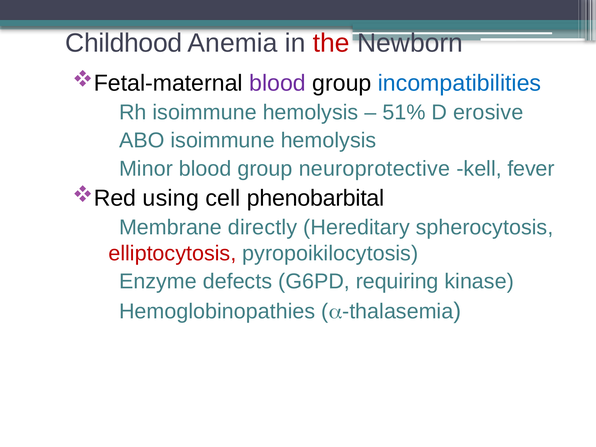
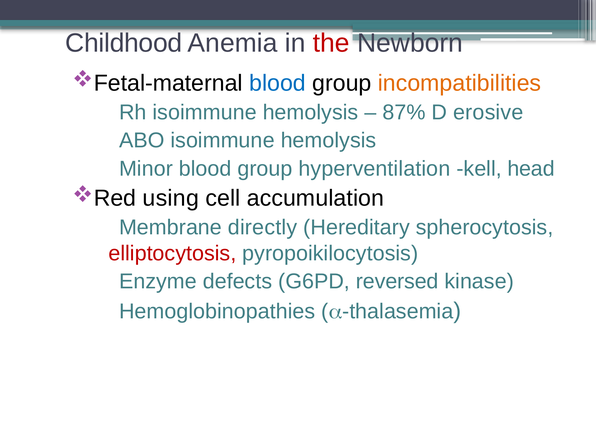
blood at (277, 83) colour: purple -> blue
incompatibilities colour: blue -> orange
51%: 51% -> 87%
neuroprotective: neuroprotective -> hyperventilation
fever: fever -> head
phenobarbital: phenobarbital -> accumulation
requiring: requiring -> reversed
